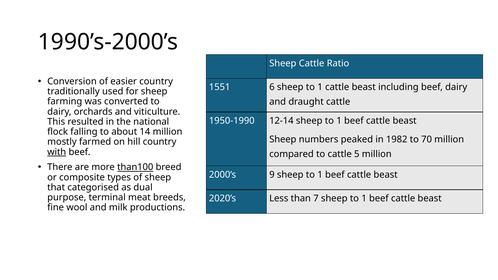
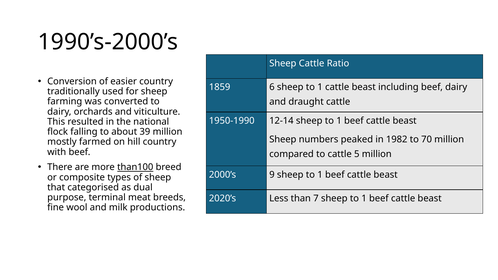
1551: 1551 -> 1859
14: 14 -> 39
with underline: present -> none
